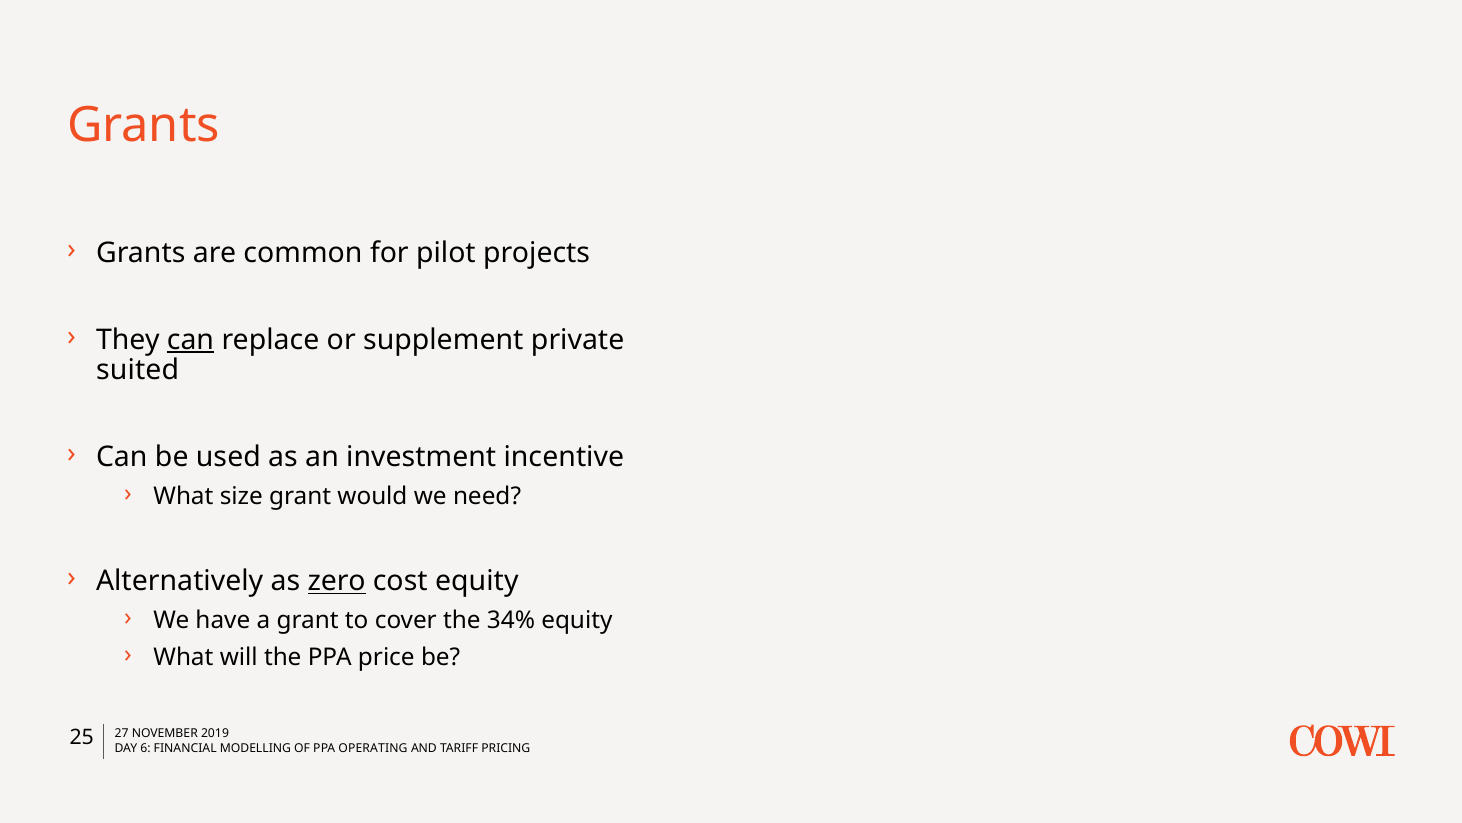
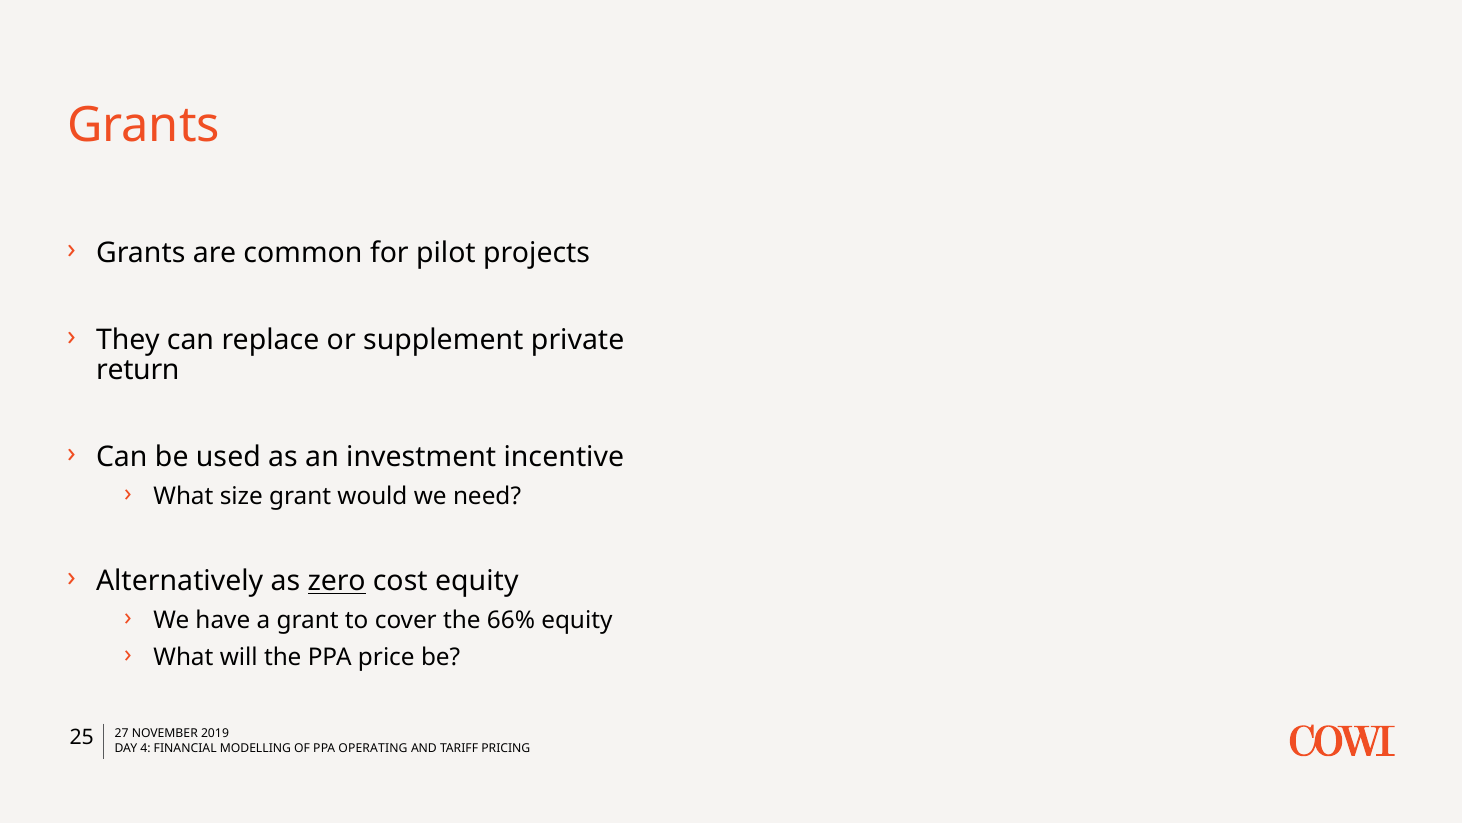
can at (190, 339) underline: present -> none
suited: suited -> return
34%: 34% -> 66%
6: 6 -> 4
